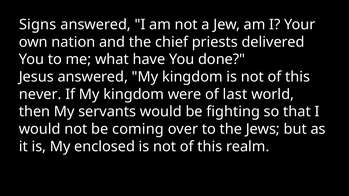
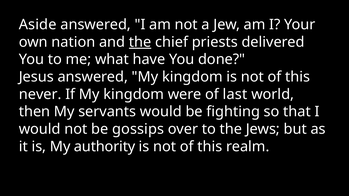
Signs: Signs -> Aside
the at (140, 42) underline: none -> present
coming: coming -> gossips
enclosed: enclosed -> authority
